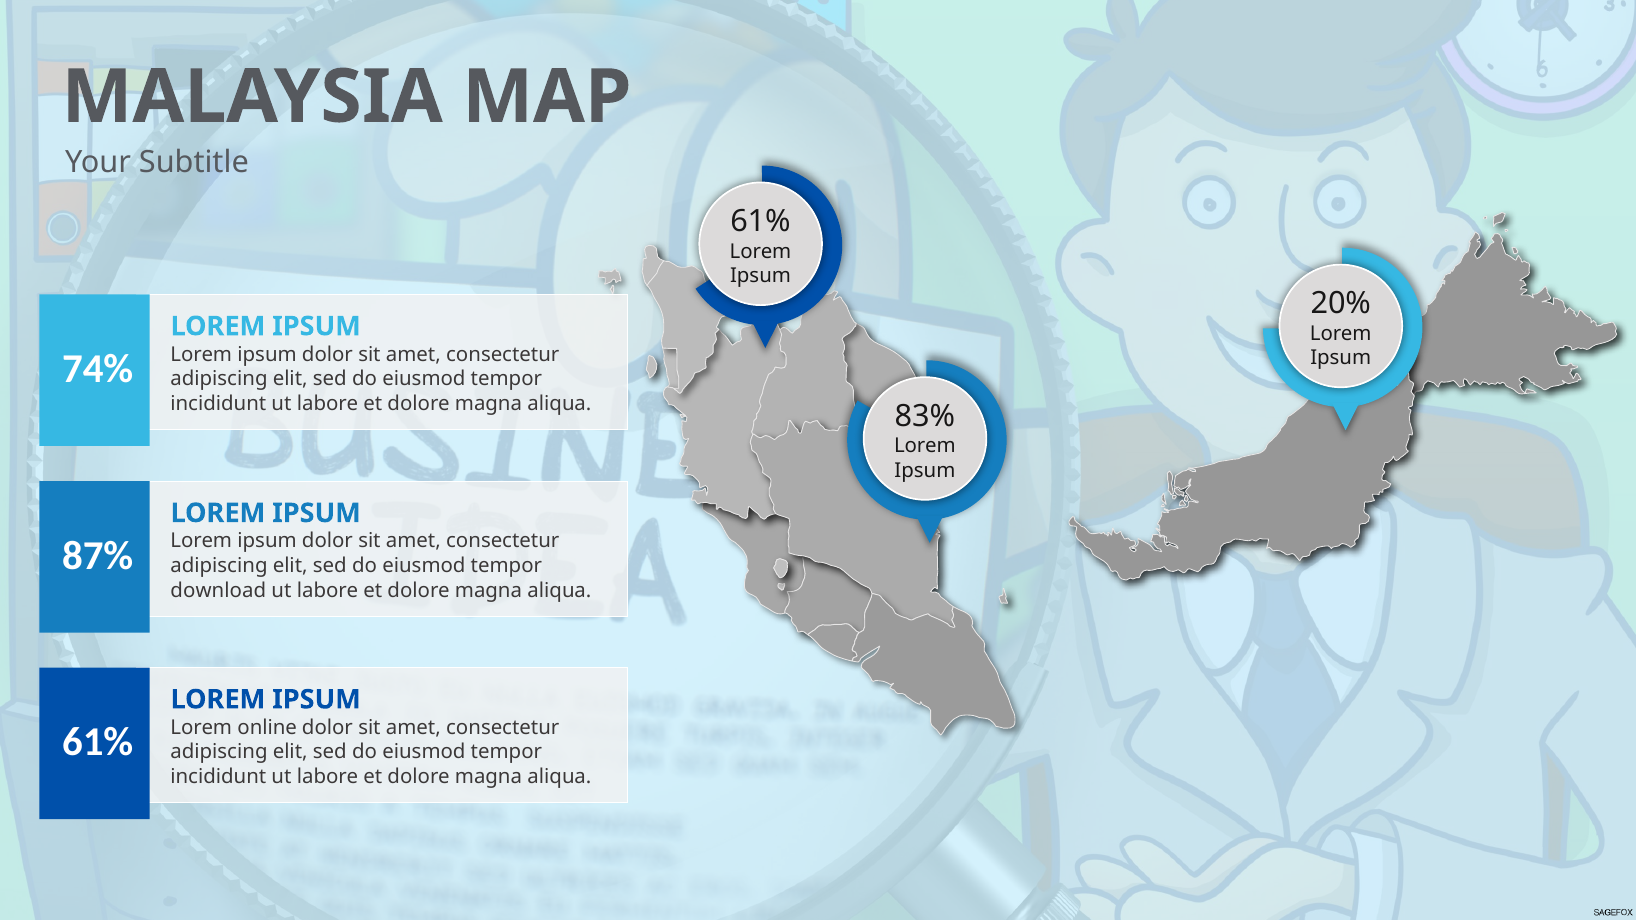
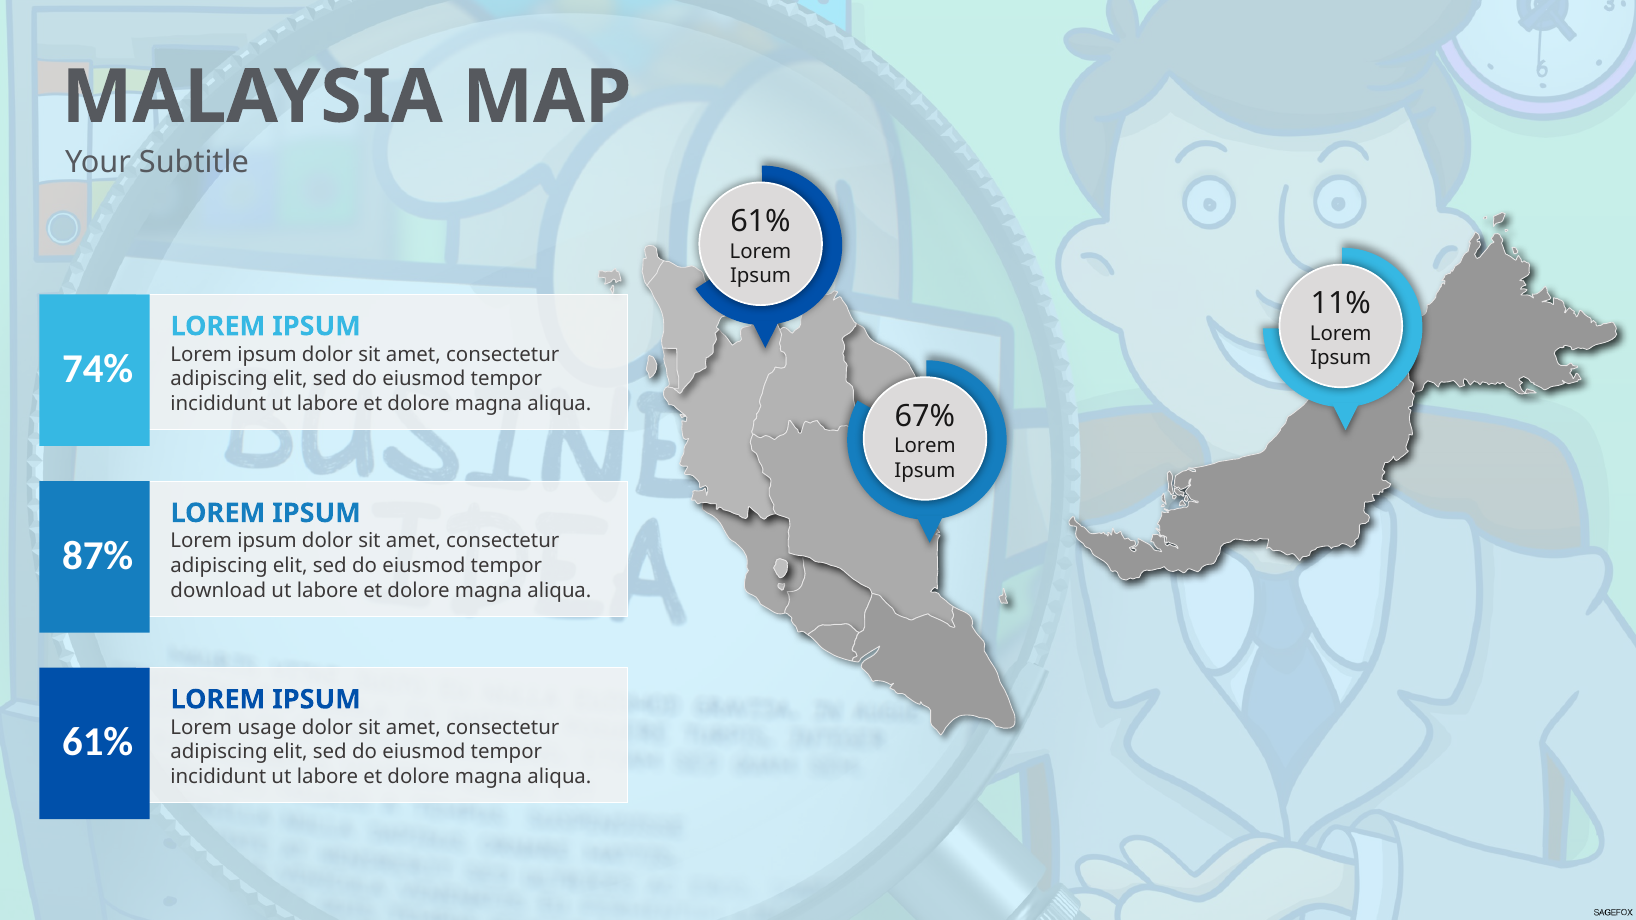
20%: 20% -> 11%
83%: 83% -> 67%
online: online -> usage
